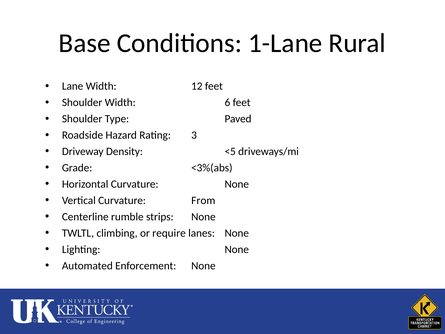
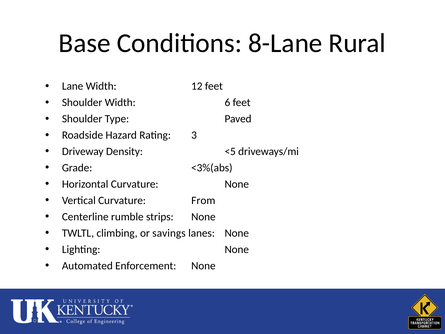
1-Lane: 1-Lane -> 8-Lane
require: require -> savings
